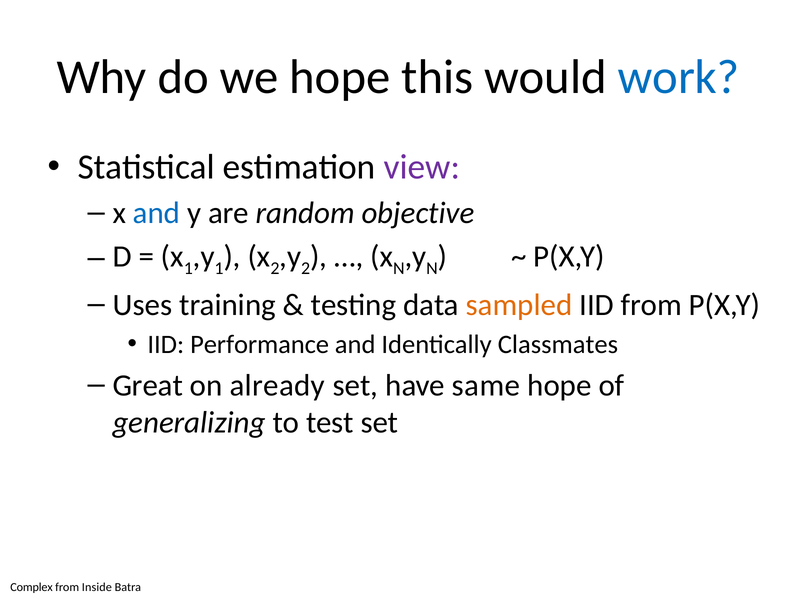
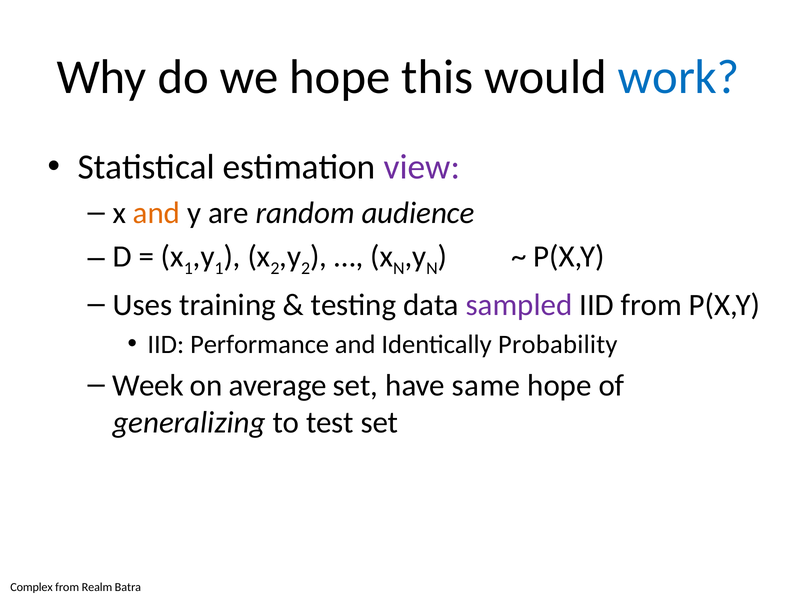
and at (157, 213) colour: blue -> orange
objective: objective -> audience
sampled colour: orange -> purple
Classmates: Classmates -> Probability
Great: Great -> Week
already: already -> average
Inside: Inside -> Realm
